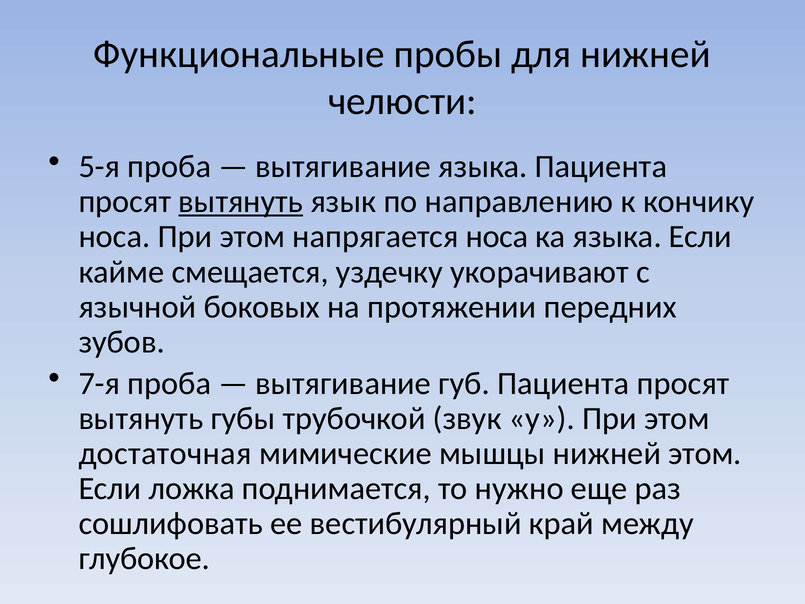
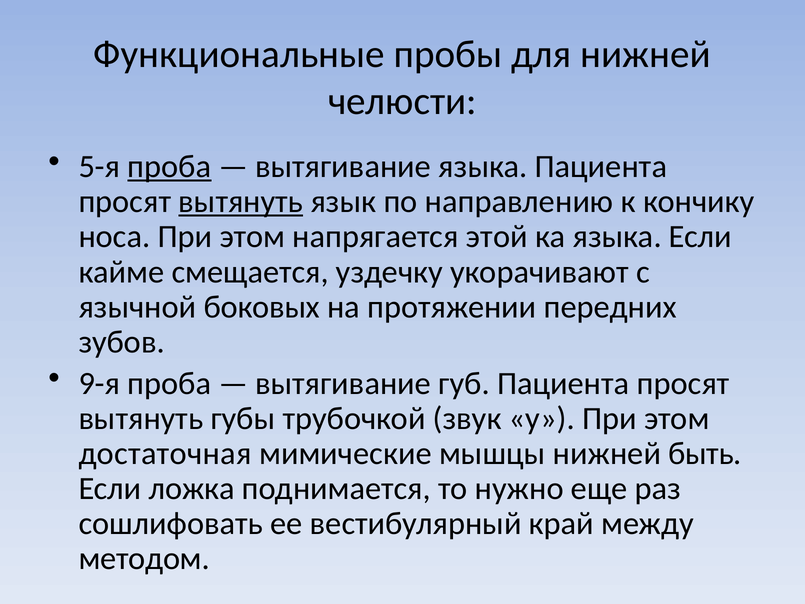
проба at (169, 167) underline: none -> present
напрягается носа: носа -> этой
7-я: 7-я -> 9-я
нижней этом: этом -> быть
глубокое: глубокое -> методом
